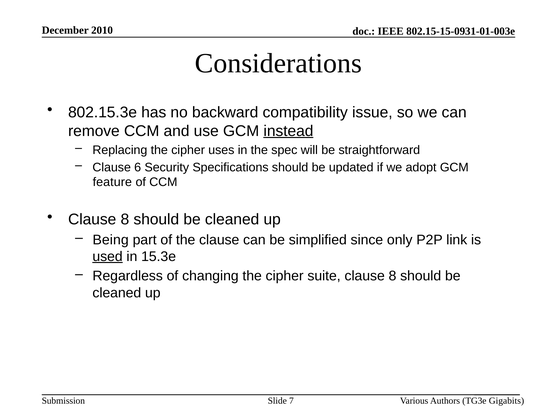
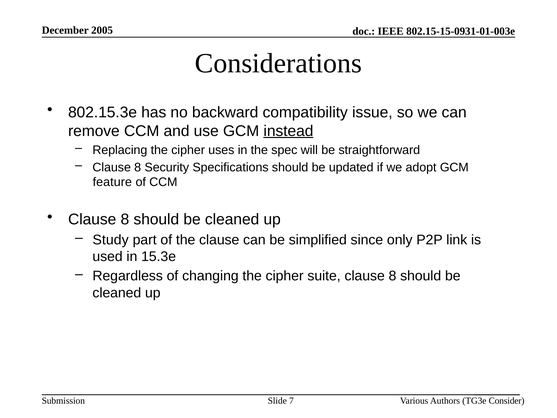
2010: 2010 -> 2005
6 at (138, 167): 6 -> 8
Being: Being -> Study
used underline: present -> none
Gigabits: Gigabits -> Consider
